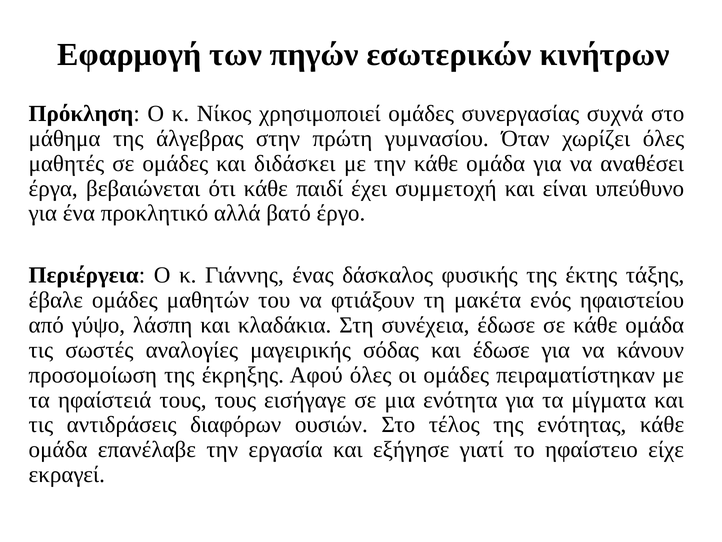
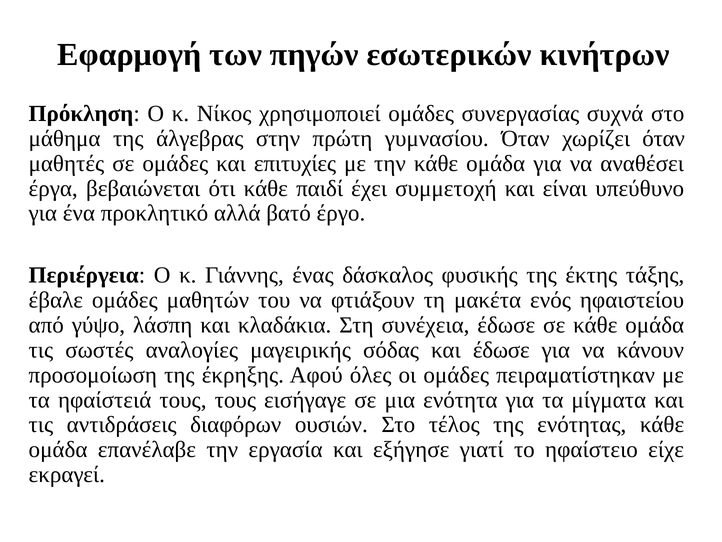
χωρίζει όλες: όλες -> όταν
διδάσκει: διδάσκει -> επιτυχίες
